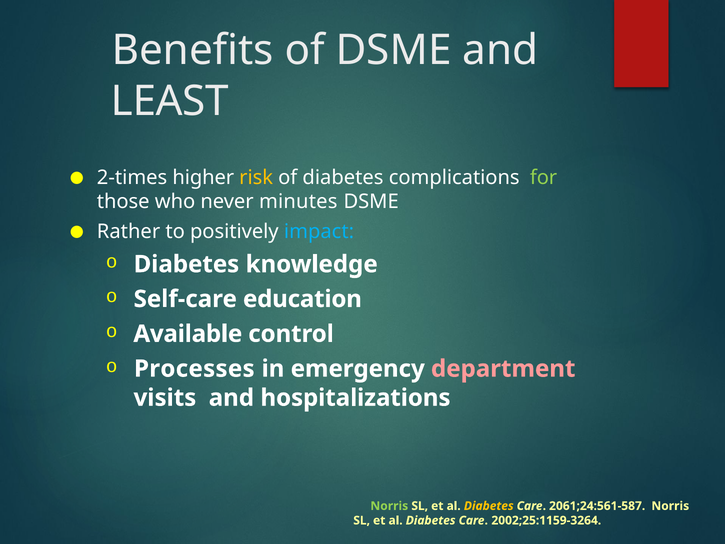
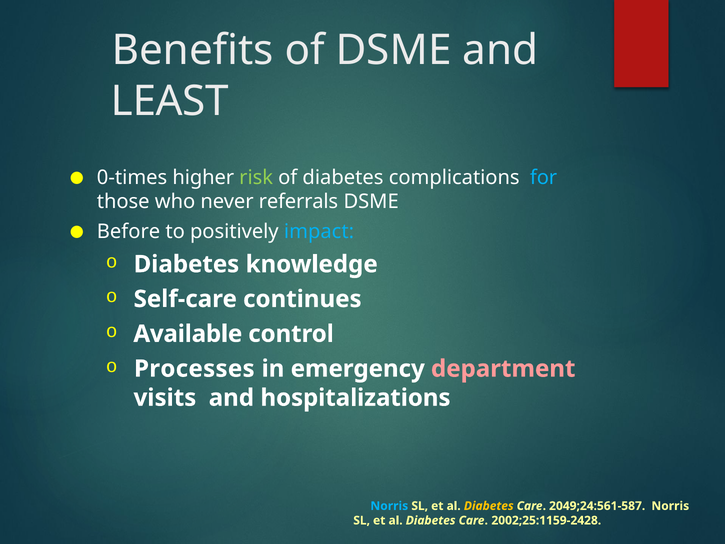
2-times: 2-times -> 0-times
risk colour: yellow -> light green
for colour: light green -> light blue
minutes: minutes -> referrals
Rather: Rather -> Before
education: education -> continues
Norris at (389, 506) colour: light green -> light blue
2061;24:561-587: 2061;24:561-587 -> 2049;24:561-587
2002;25:1159-3264: 2002;25:1159-3264 -> 2002;25:1159-2428
